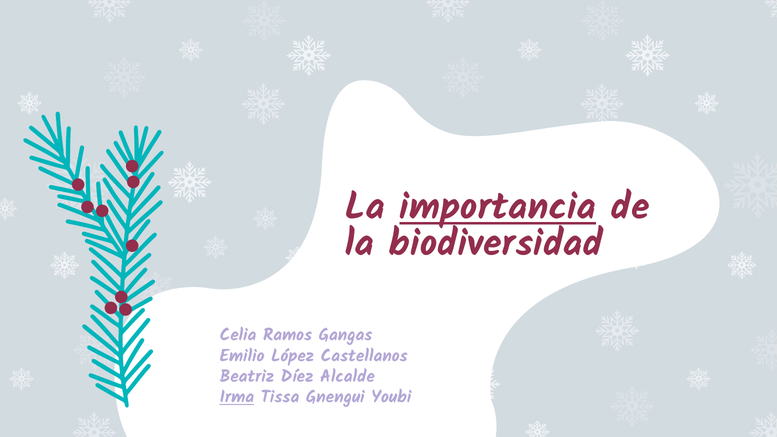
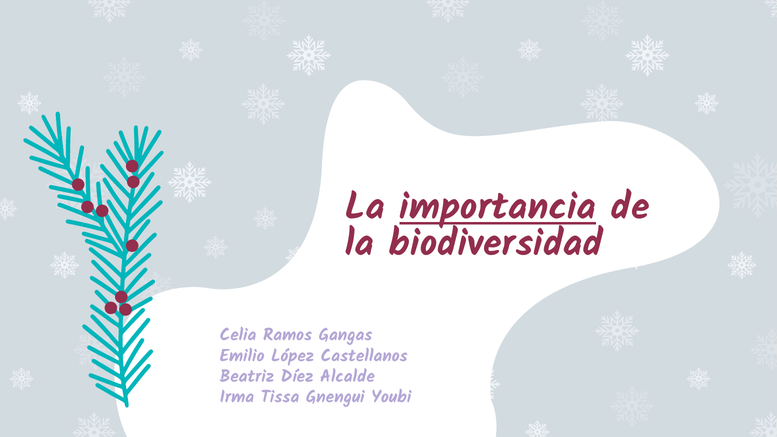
Irma underline: present -> none
